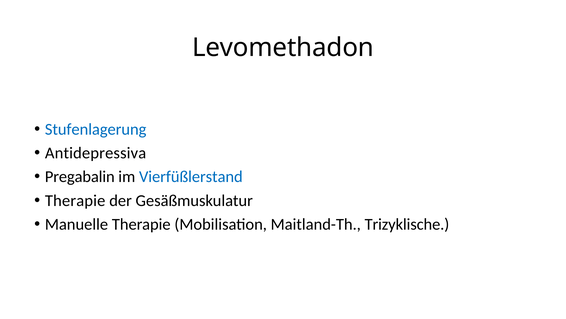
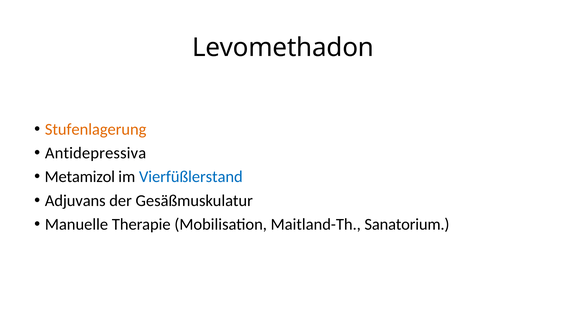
Stufenlagerung colour: blue -> orange
Pregabalin: Pregabalin -> Metamizol
Therapie at (75, 200): Therapie -> Adjuvans
Trizyklische: Trizyklische -> Sanatorium
